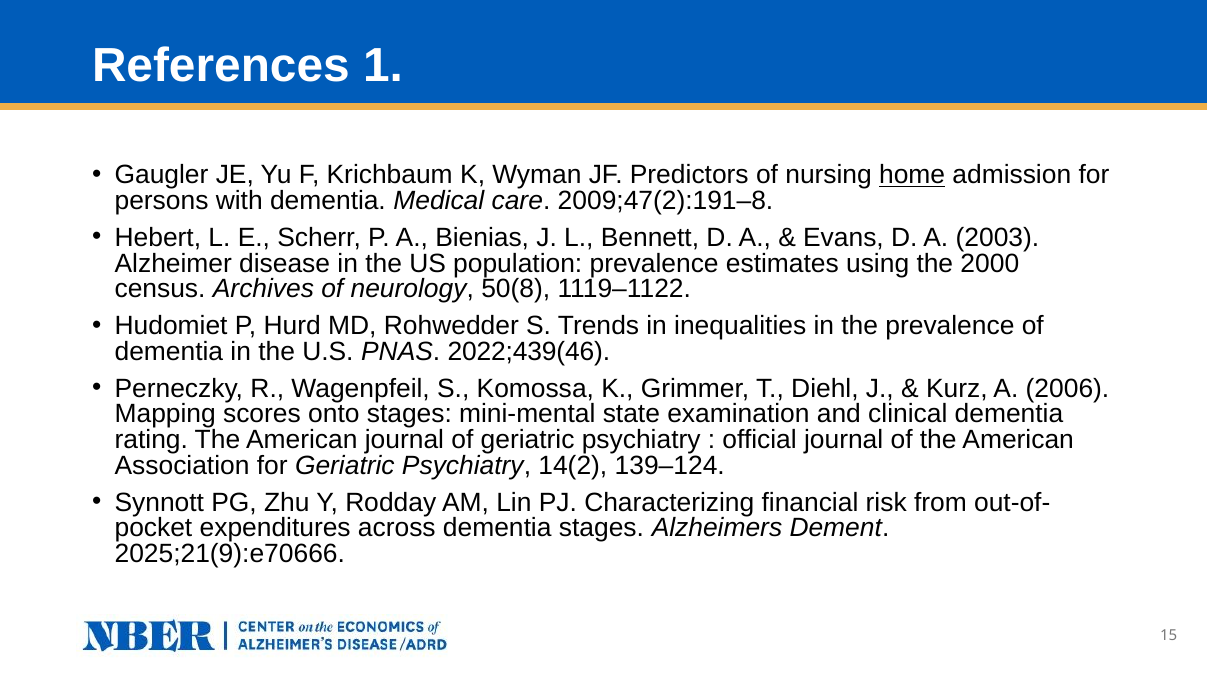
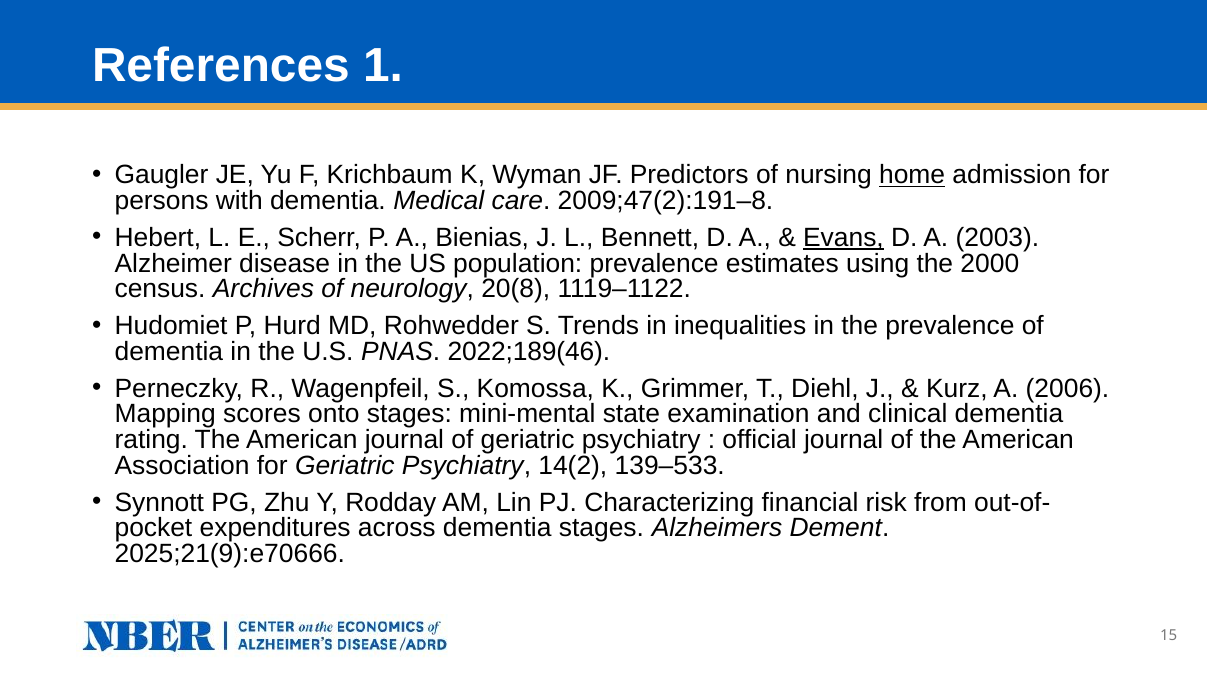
Evans underline: none -> present
50(8: 50(8 -> 20(8
2022;439(46: 2022;439(46 -> 2022;189(46
139–124: 139–124 -> 139–533
